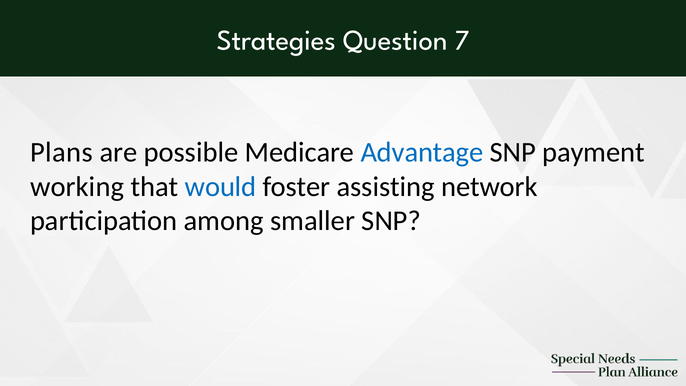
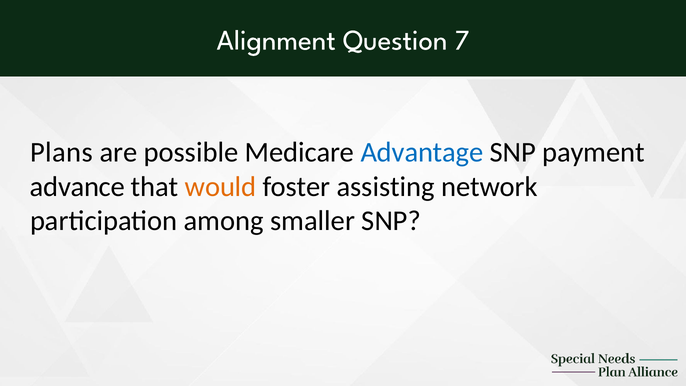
Strategies: Strategies -> Alignment
working: working -> advance
would colour: blue -> orange
